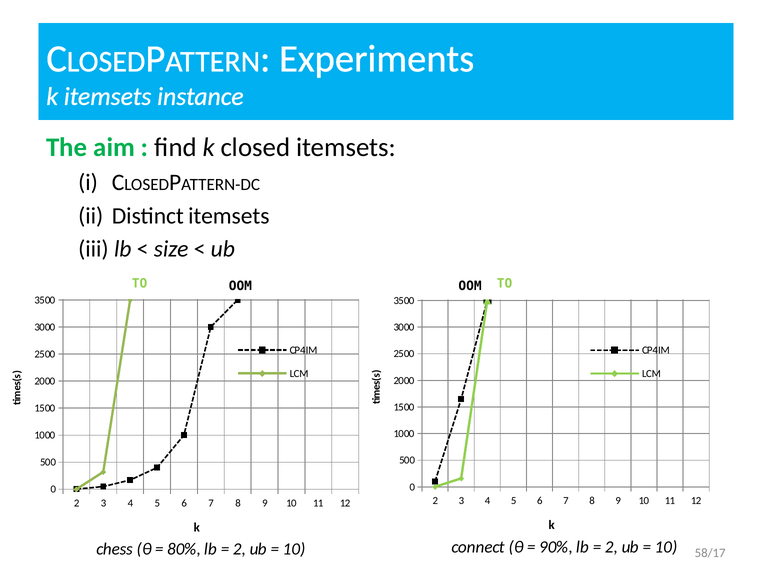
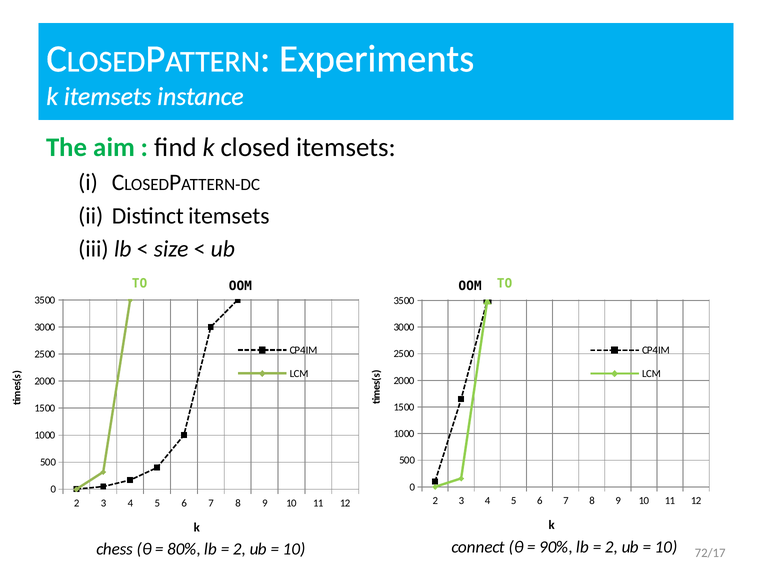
58/17: 58/17 -> 72/17
